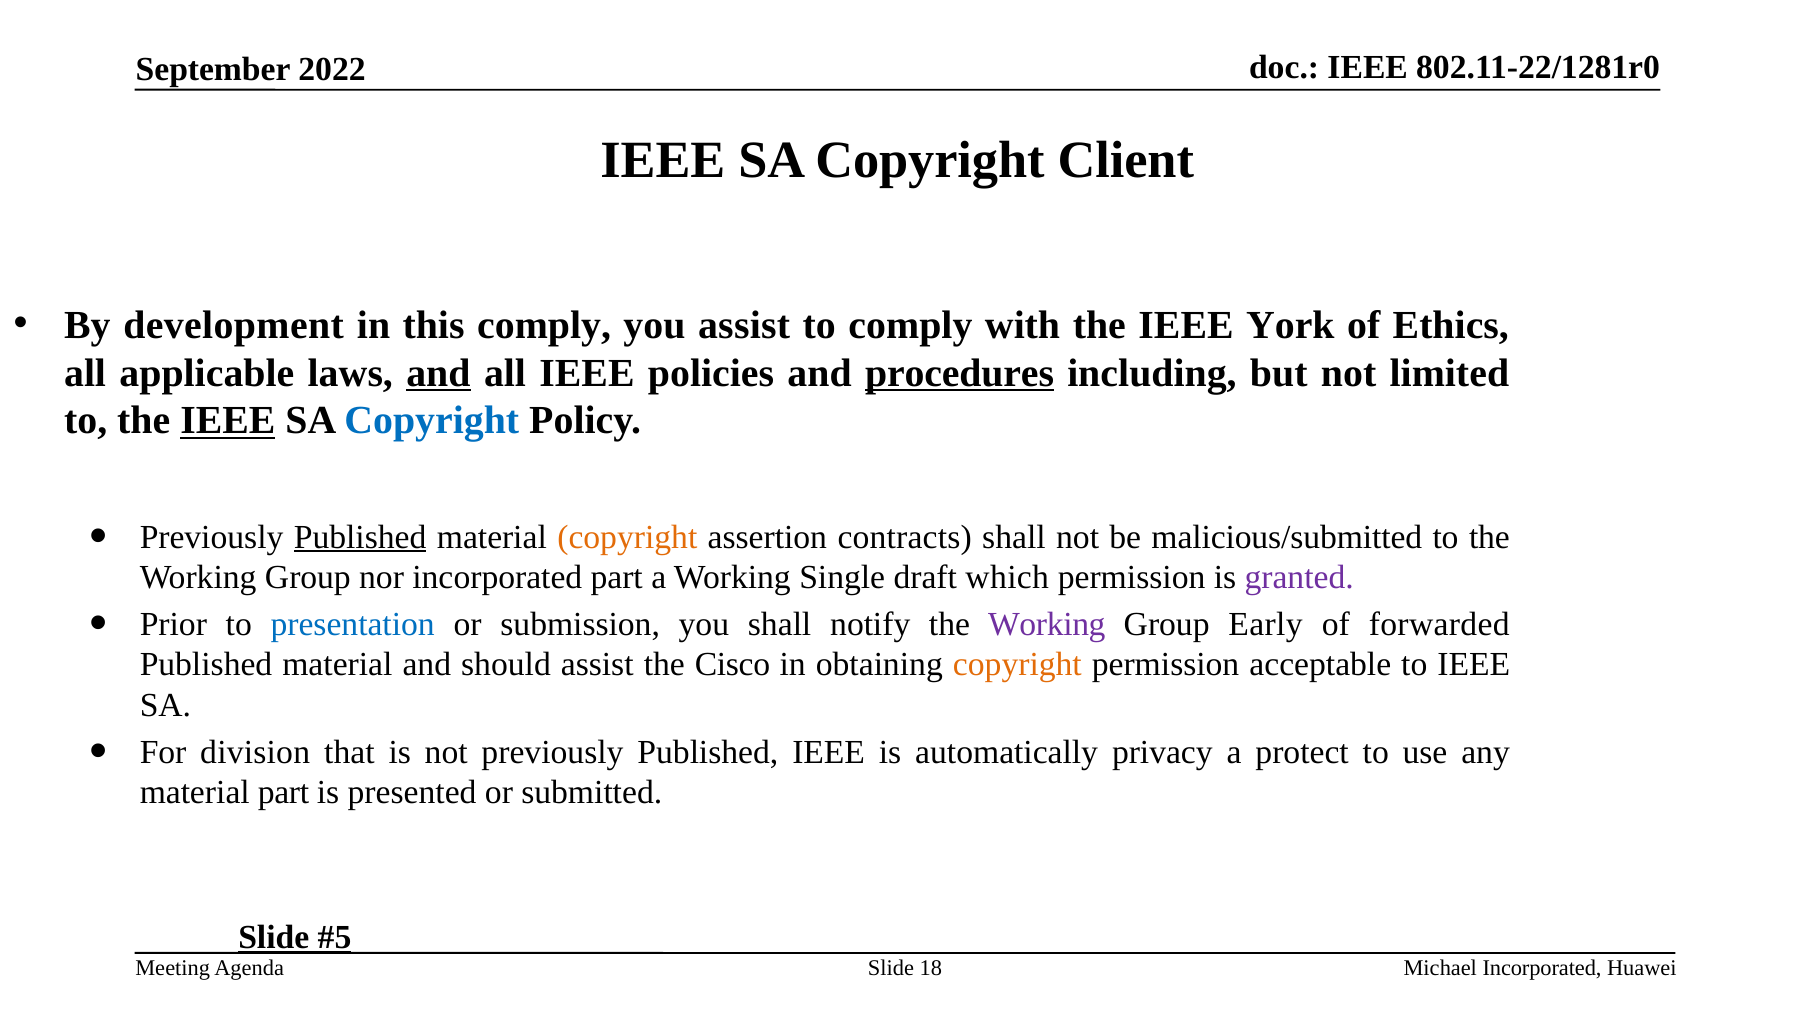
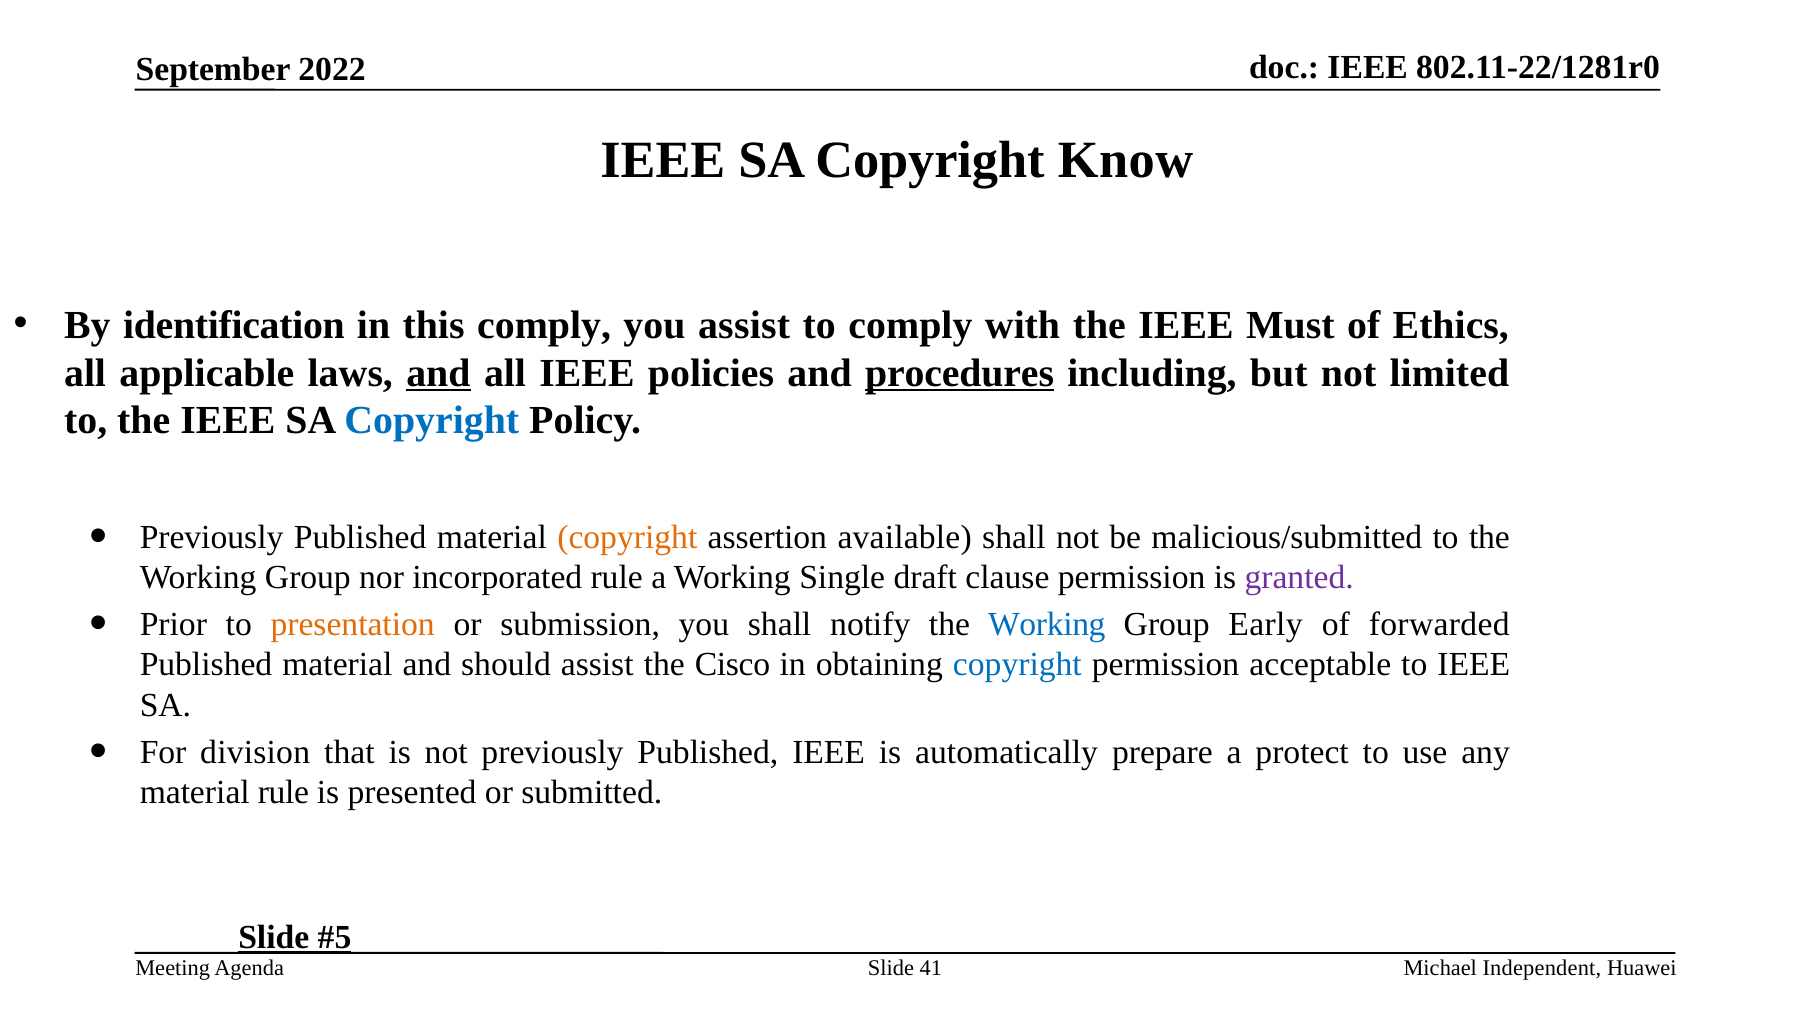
Client: Client -> Know
development: development -> identification
York: York -> Must
IEEE at (228, 421) underline: present -> none
Published at (360, 537) underline: present -> none
contracts: contracts -> available
incorporated part: part -> rule
which: which -> clause
presentation colour: blue -> orange
Working at (1047, 625) colour: purple -> blue
copyright at (1017, 665) colour: orange -> blue
privacy: privacy -> prepare
material part: part -> rule
18: 18 -> 41
Michael Incorporated: Incorporated -> Independent
